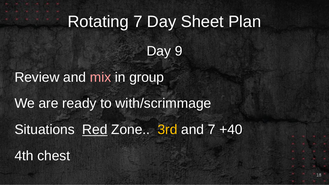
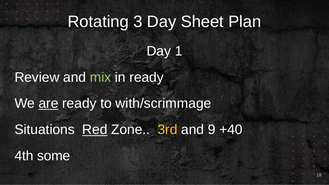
Rotating 7: 7 -> 3
9: 9 -> 1
mix colour: pink -> light green
in group: group -> ready
are underline: none -> present
and 7: 7 -> 9
chest: chest -> some
